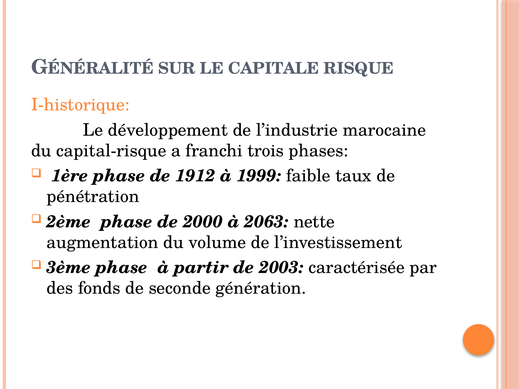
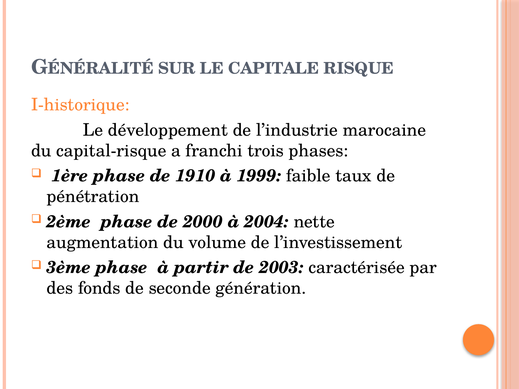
1912: 1912 -> 1910
2063: 2063 -> 2004
